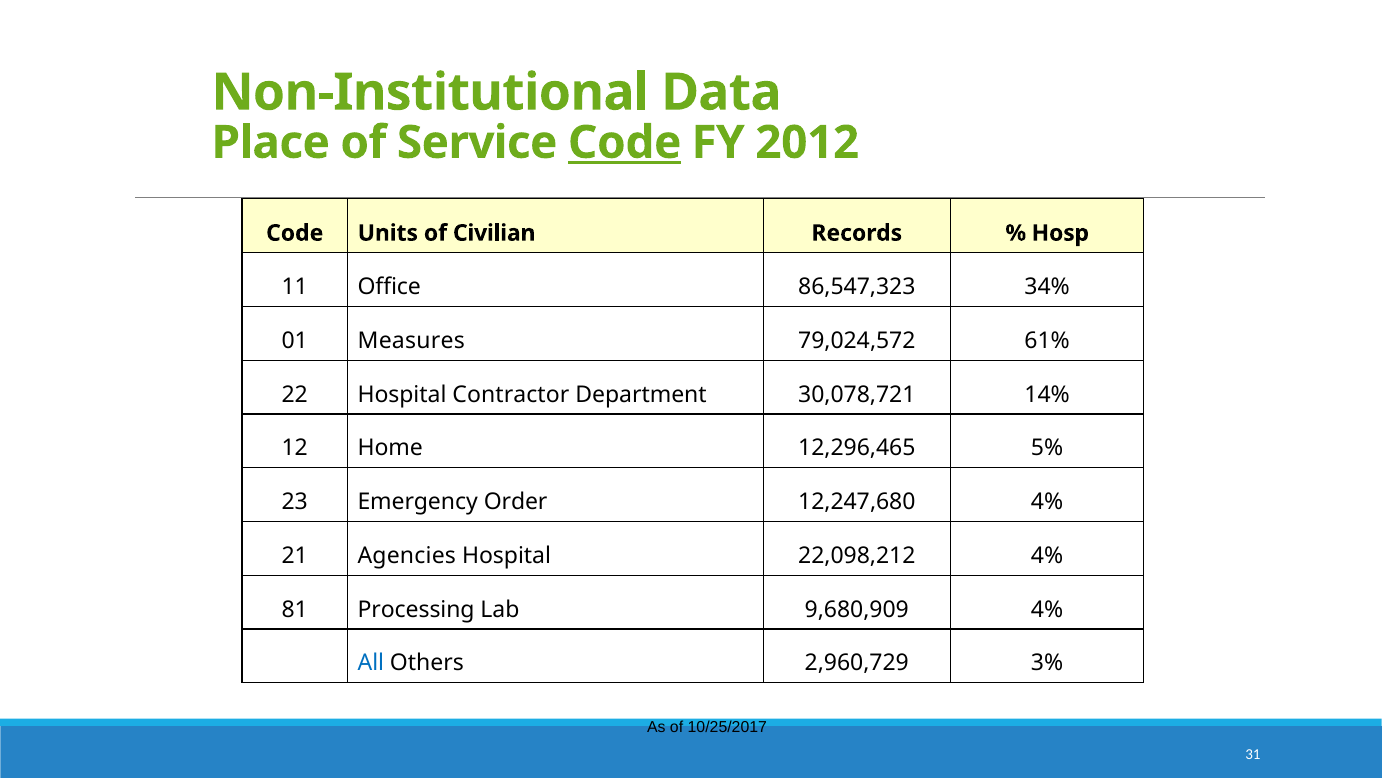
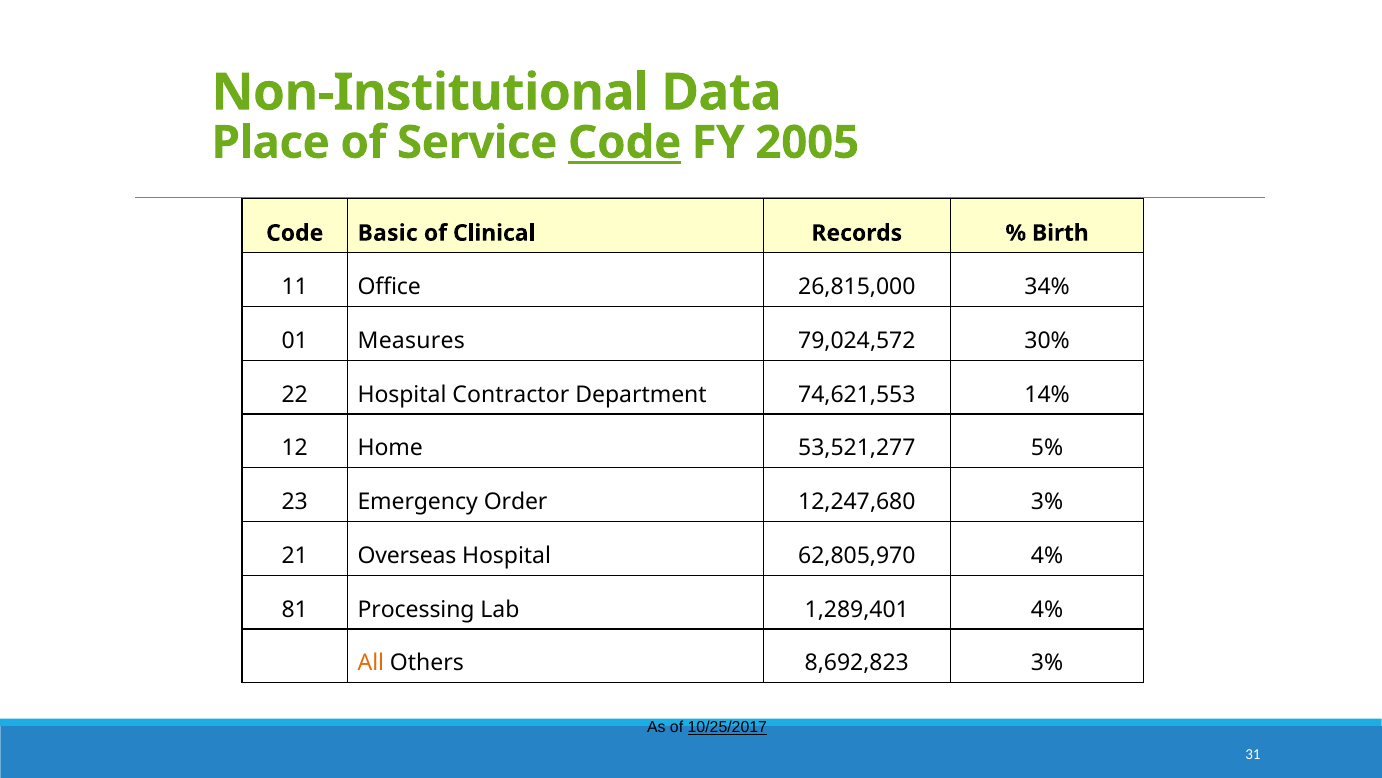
2012: 2012 -> 2005
Units: Units -> Basic
Civilian: Civilian -> Clinical
Hosp: Hosp -> Birth
86,547,323: 86,547,323 -> 26,815,000
61%: 61% -> 30%
30,078,721: 30,078,721 -> 74,621,553
12,296,465: 12,296,465 -> 53,521,277
12,247,680 4%: 4% -> 3%
Agencies: Agencies -> Overseas
22,098,212: 22,098,212 -> 62,805,970
9,680,909: 9,680,909 -> 1,289,401
All colour: blue -> orange
2,960,729: 2,960,729 -> 8,692,823
10/25/2017 underline: none -> present
